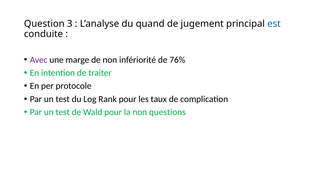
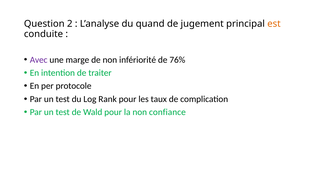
3: 3 -> 2
est colour: blue -> orange
questions: questions -> confiance
